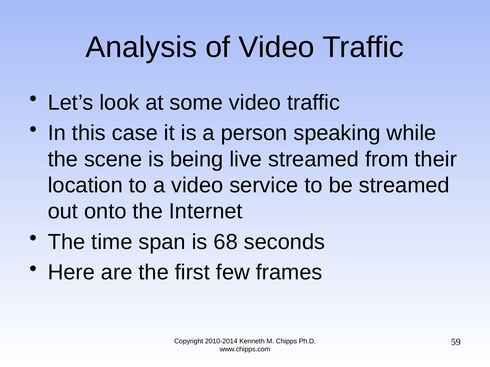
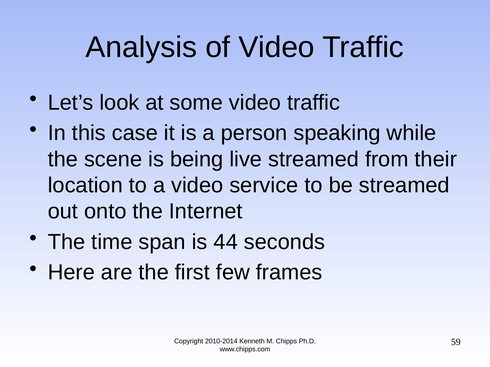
68: 68 -> 44
